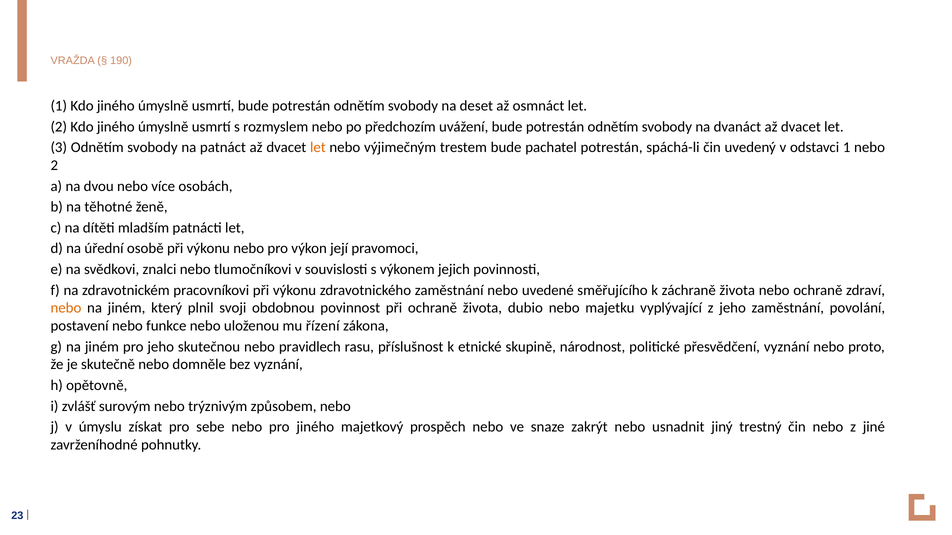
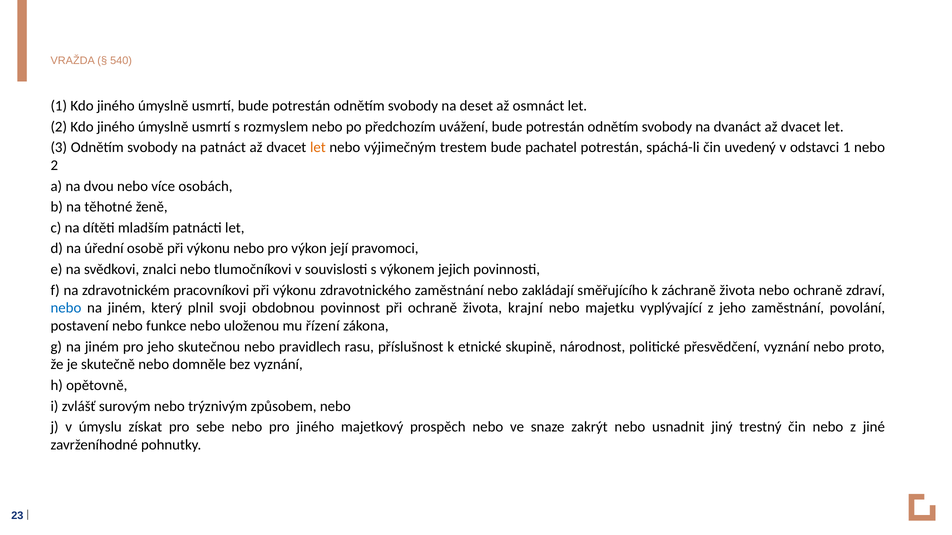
190: 190 -> 540
uvedené: uvedené -> zakládají
nebo at (66, 308) colour: orange -> blue
dubio: dubio -> krajní
